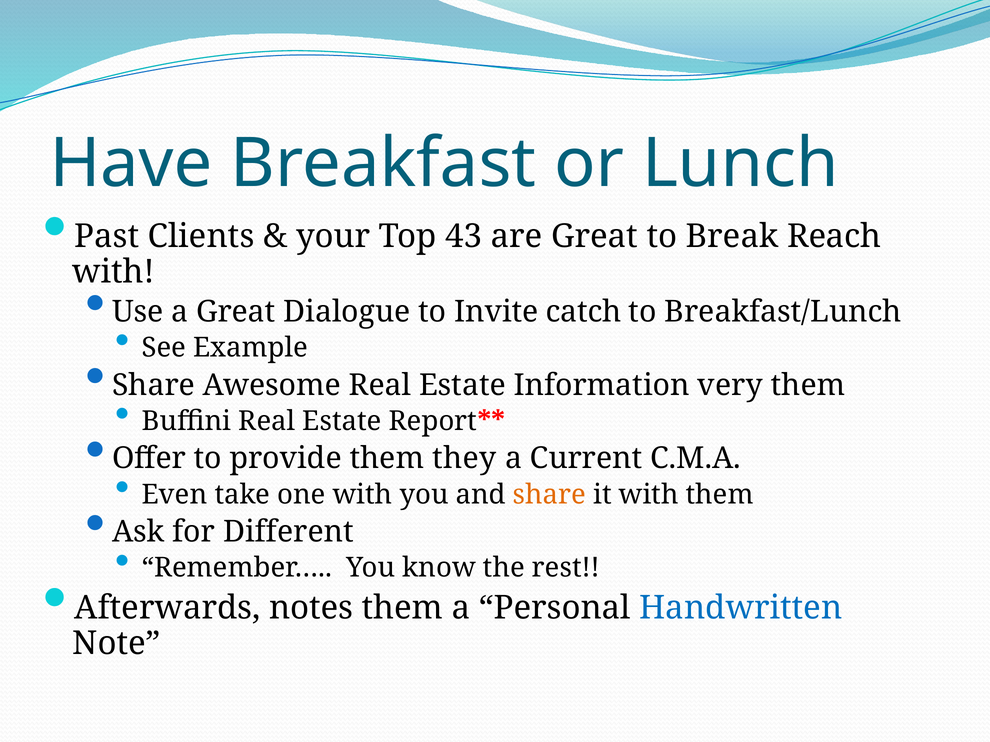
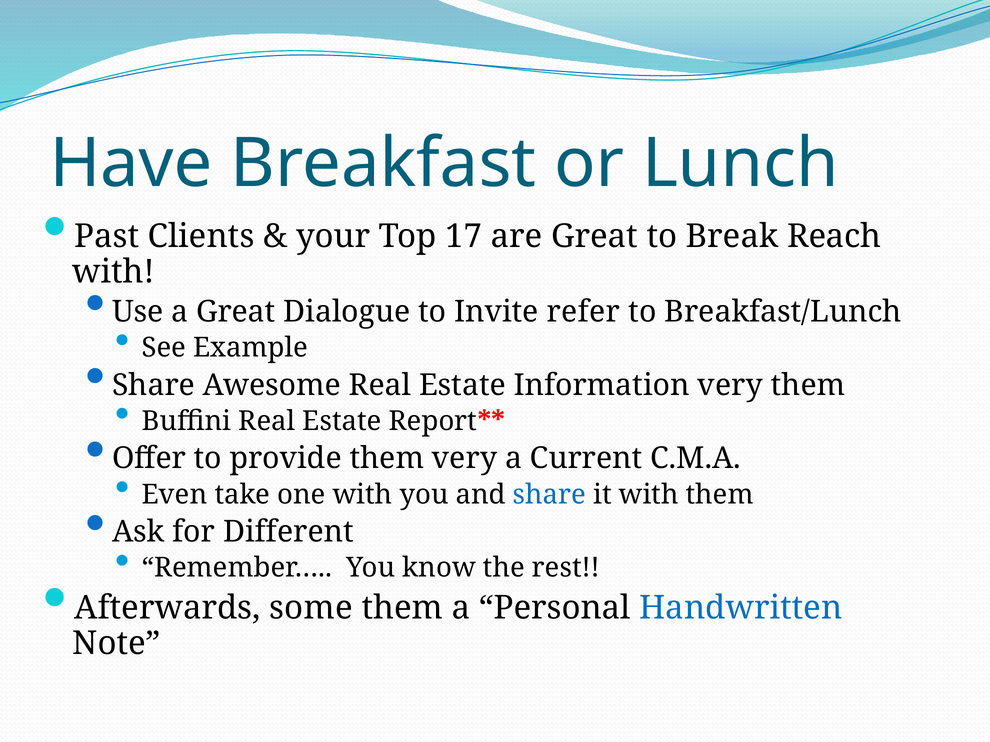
43: 43 -> 17
catch: catch -> refer
them they: they -> very
share at (550, 495) colour: orange -> blue
notes: notes -> some
